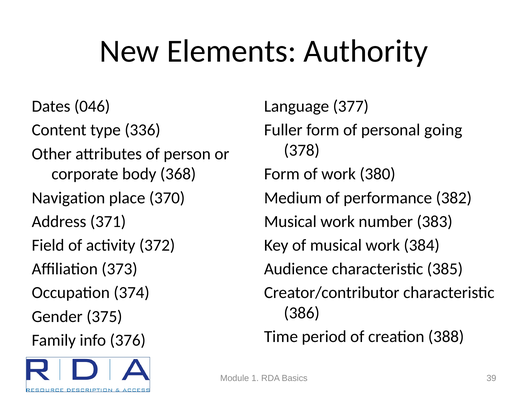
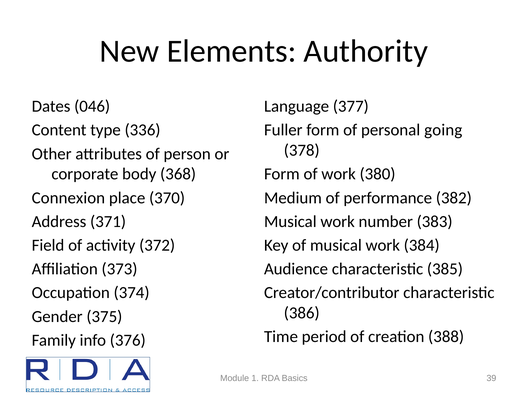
Navigation: Navigation -> Connexion
